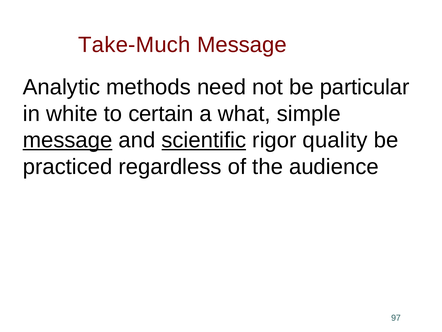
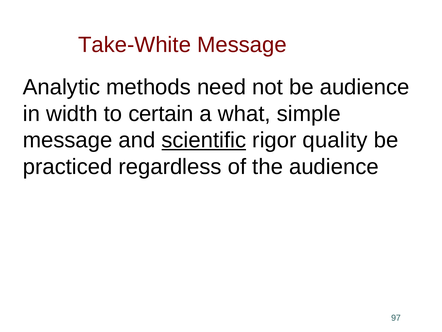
Take-Much: Take-Much -> Take-White
be particular: particular -> audience
white: white -> width
message at (68, 140) underline: present -> none
